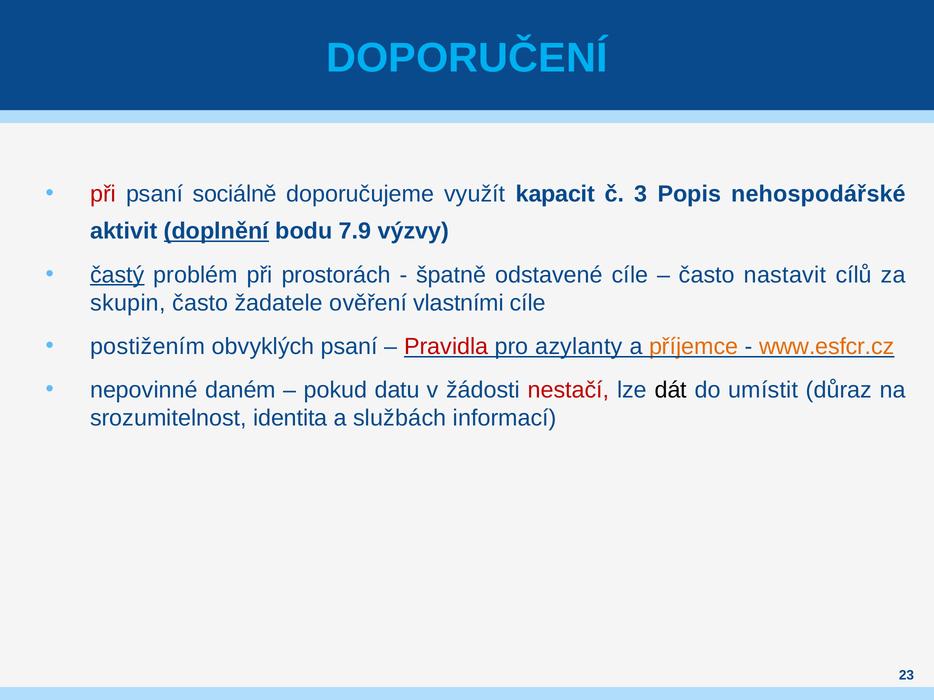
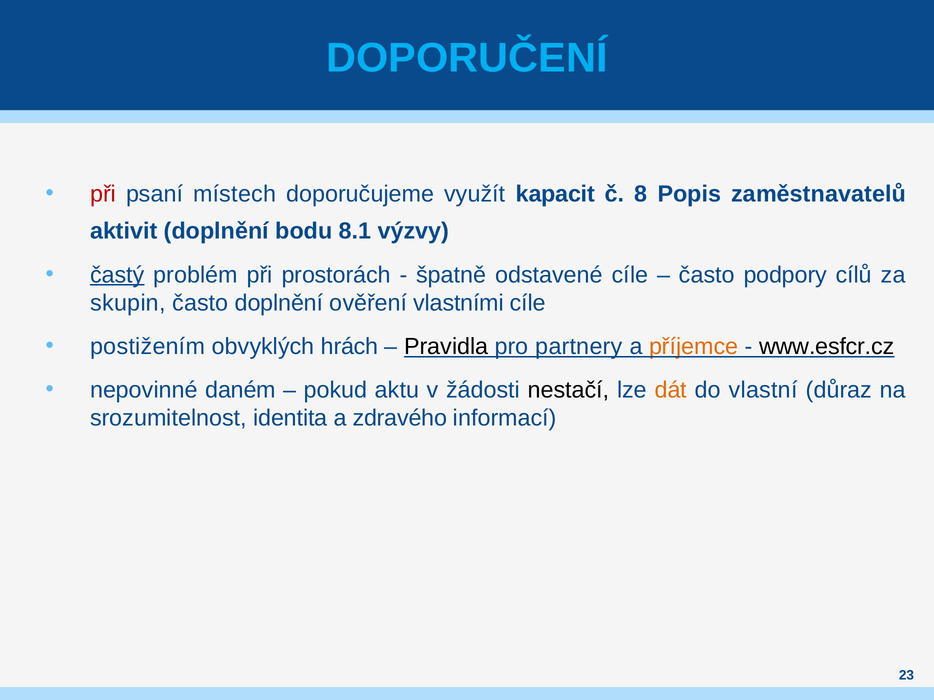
sociálně: sociálně -> místech
3: 3 -> 8
nehospodářské: nehospodářské -> zaměstnavatelů
doplnění at (216, 231) underline: present -> none
7.9: 7.9 -> 8.1
nastavit: nastavit -> podpory
často žadatele: žadatele -> doplnění
obvyklých psaní: psaní -> hrách
Pravidla colour: red -> black
azylanty: azylanty -> partnery
www.esfcr.cz colour: orange -> black
datu: datu -> aktu
nestačí colour: red -> black
dát colour: black -> orange
umístit: umístit -> vlastní
službách: službách -> zdravého
